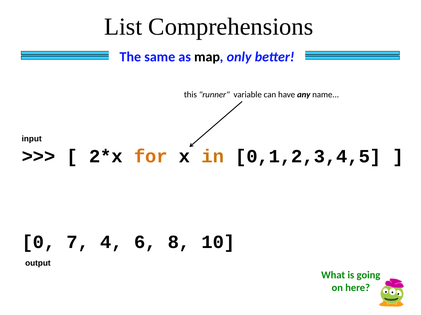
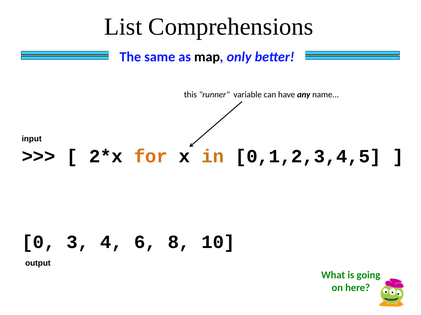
7: 7 -> 3
